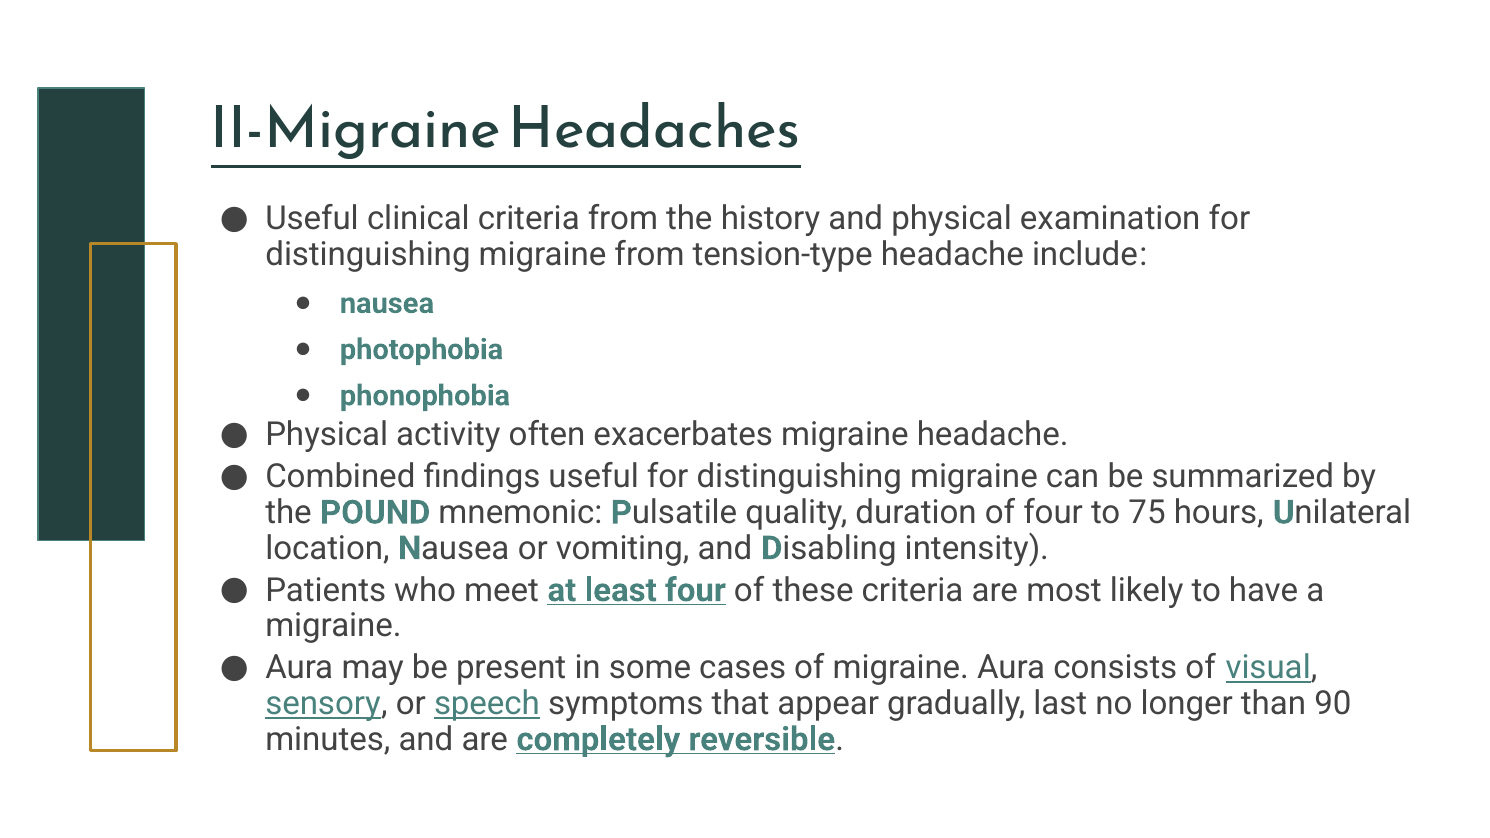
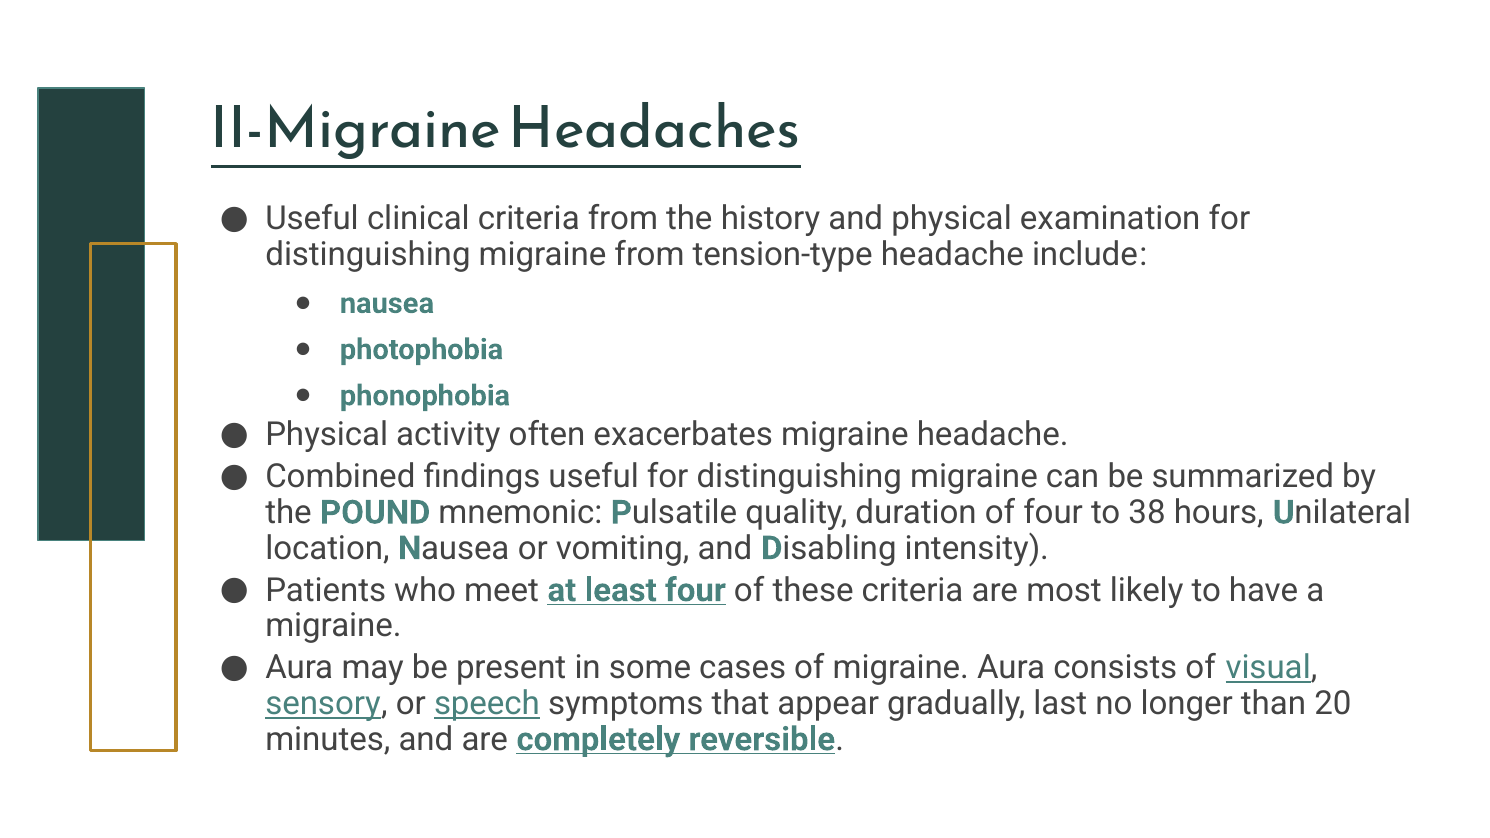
75: 75 -> 38
90: 90 -> 20
